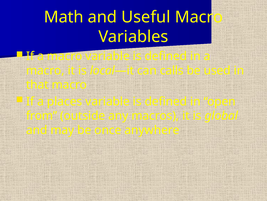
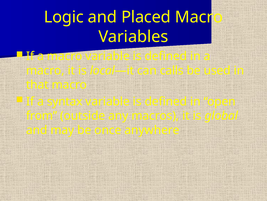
Math: Math -> Logic
Useful: Useful -> Placed
places: places -> syntax
